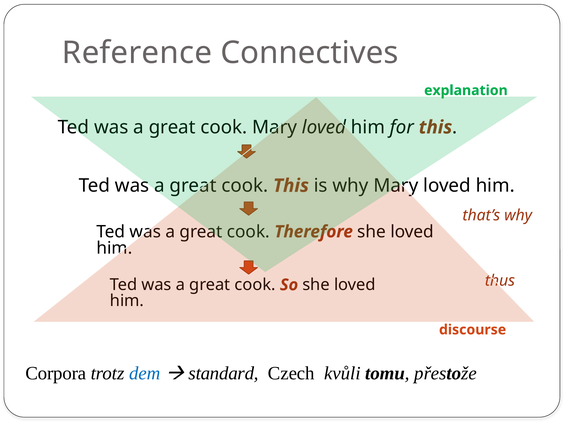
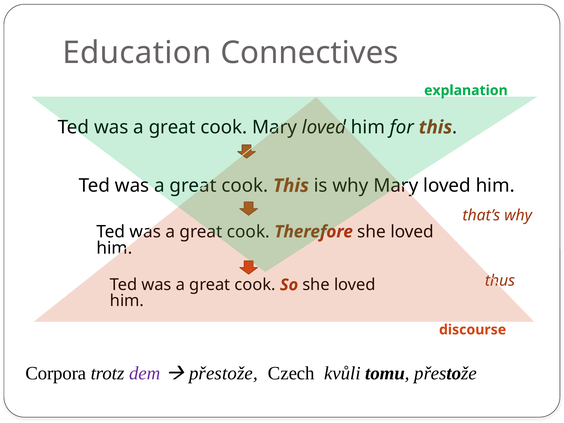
Reference: Reference -> Education
dem colour: blue -> purple
standard at (224, 373): standard -> přestože
